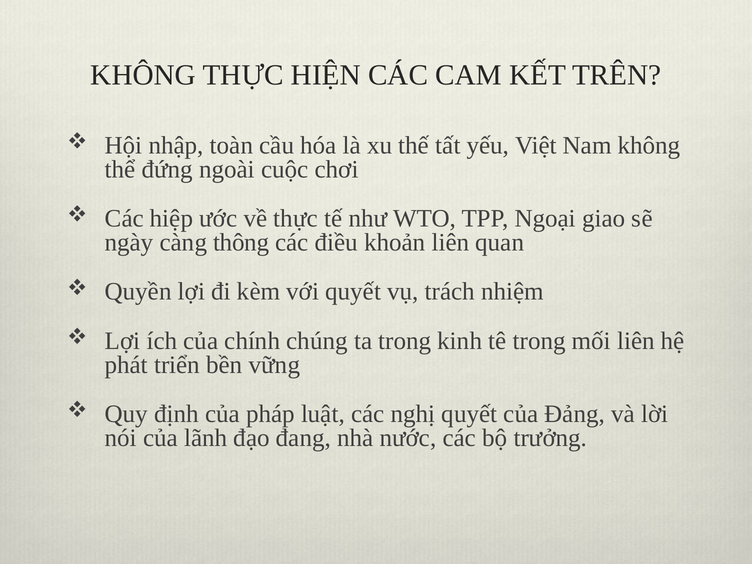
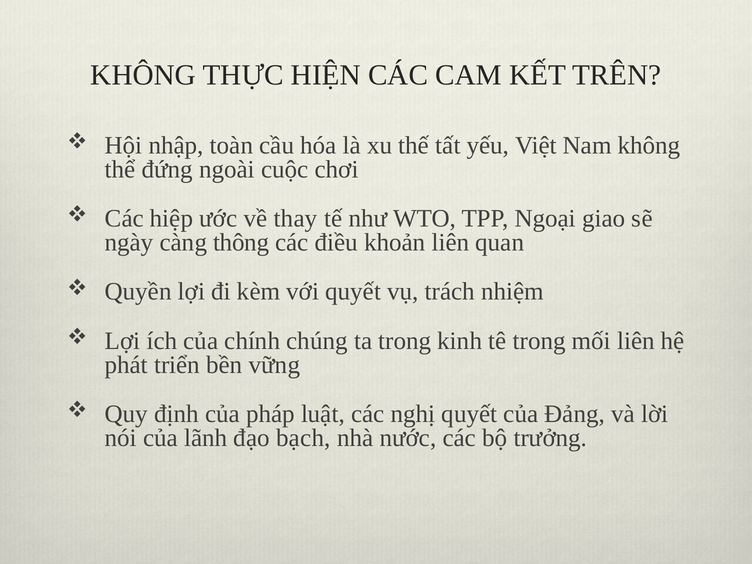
về thực: thực -> thay
đang: đang -> bạch
